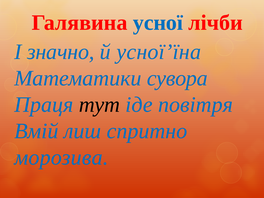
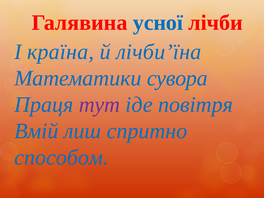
значно: значно -> країна
усної’їна: усної’їна -> лічби’їна
тут colour: black -> purple
морозива: морозива -> способом
